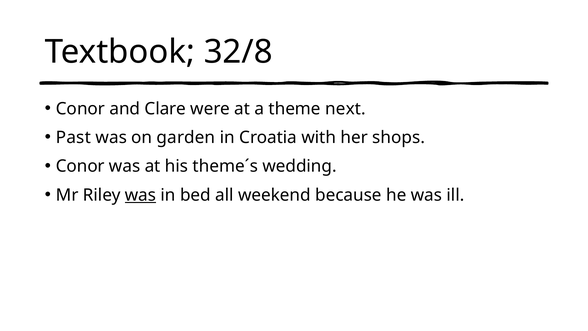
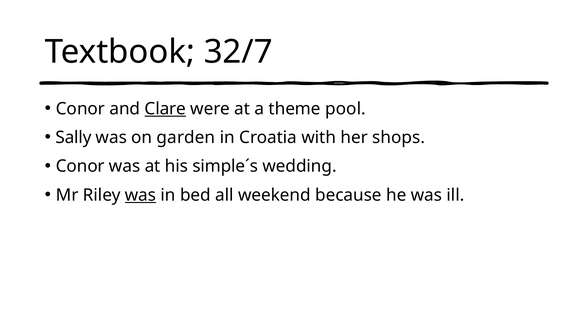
32/8: 32/8 -> 32/7
Clare underline: none -> present
next: next -> pool
Past: Past -> Sally
theme´s: theme´s -> simple´s
